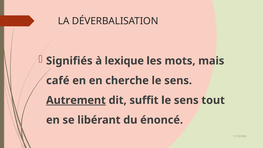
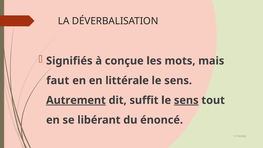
lexique: lexique -> conçue
café: café -> faut
cherche: cherche -> littérale
sens at (186, 100) underline: none -> present
